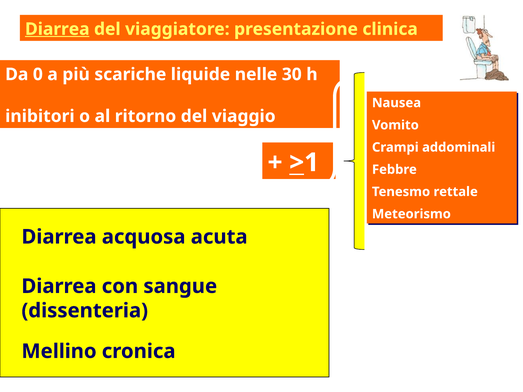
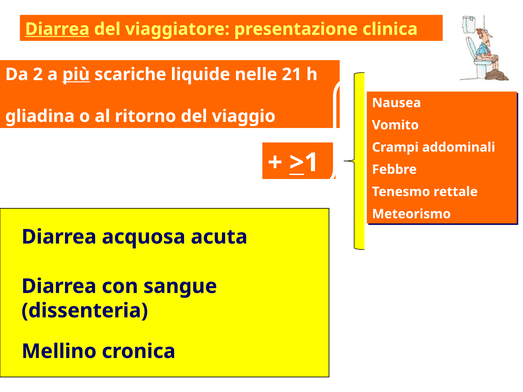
0: 0 -> 2
più underline: none -> present
30: 30 -> 21
inibitori: inibitori -> gliadina
